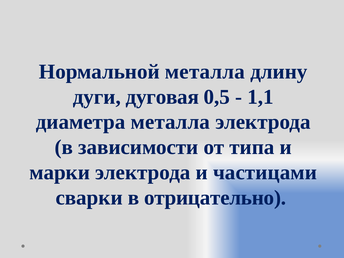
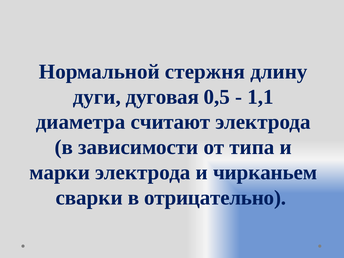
Нормальной металла: металла -> стержня
диаметра металла: металла -> считают
частицами: частицами -> чирканьем
